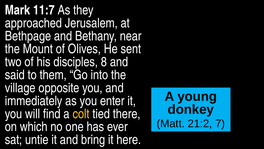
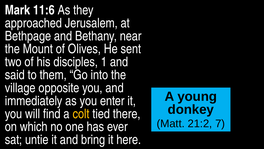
11:7: 11:7 -> 11:6
8: 8 -> 1
